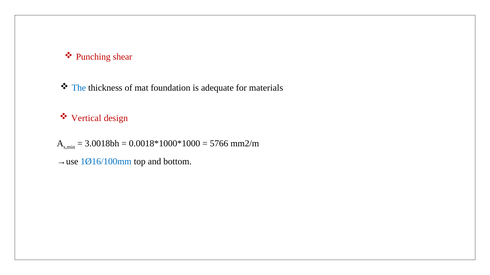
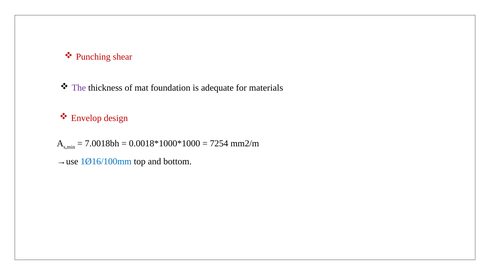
The colour: blue -> purple
Vertical: Vertical -> Envelop
3.0018bh: 3.0018bh -> 7.0018bh
5766: 5766 -> 7254
